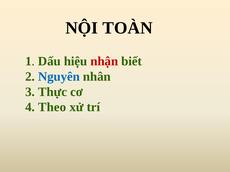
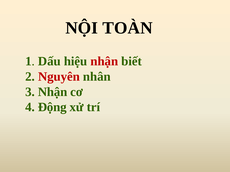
Nguyên colour: blue -> red
3 Thực: Thực -> Nhận
Theo: Theo -> Động
